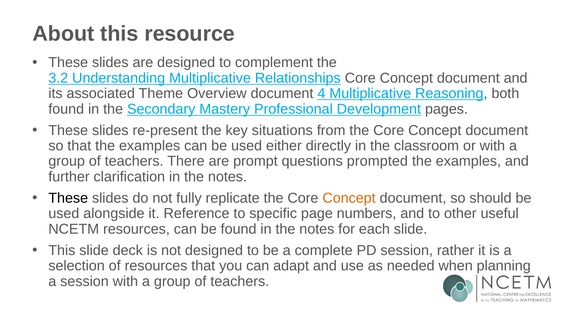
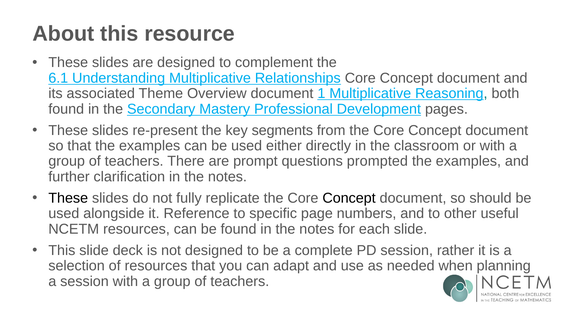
3.2: 3.2 -> 6.1
4: 4 -> 1
situations: situations -> segments
Concept at (349, 198) colour: orange -> black
